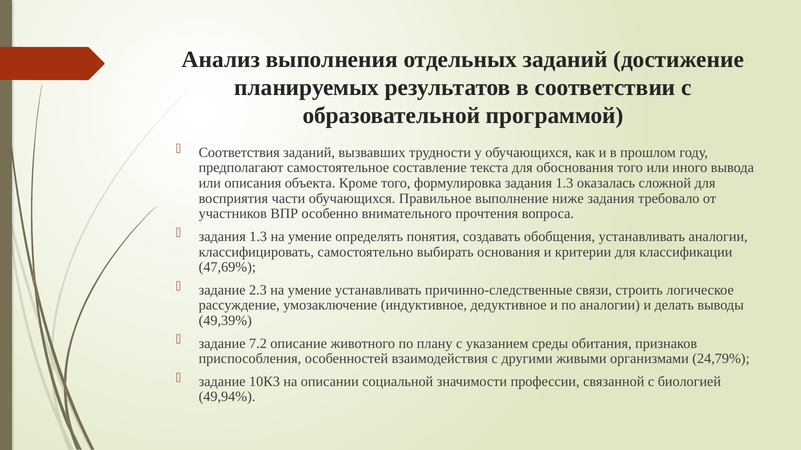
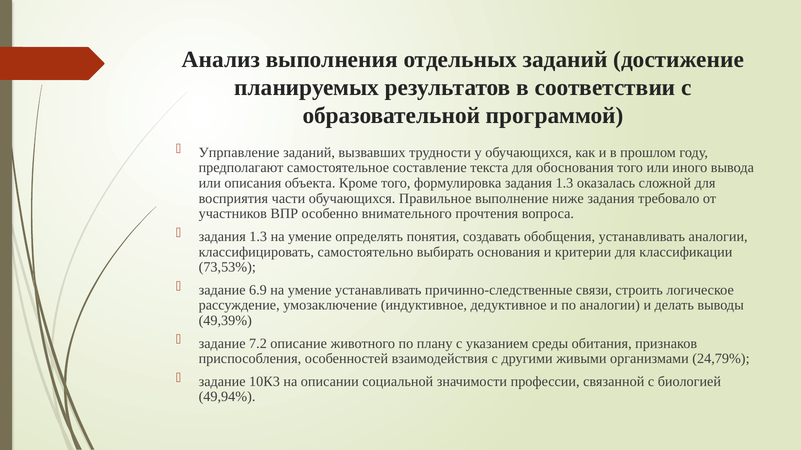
Соответствия: Соответствия -> Упрпавление
47,69%: 47,69% -> 73,53%
2.3: 2.3 -> 6.9
